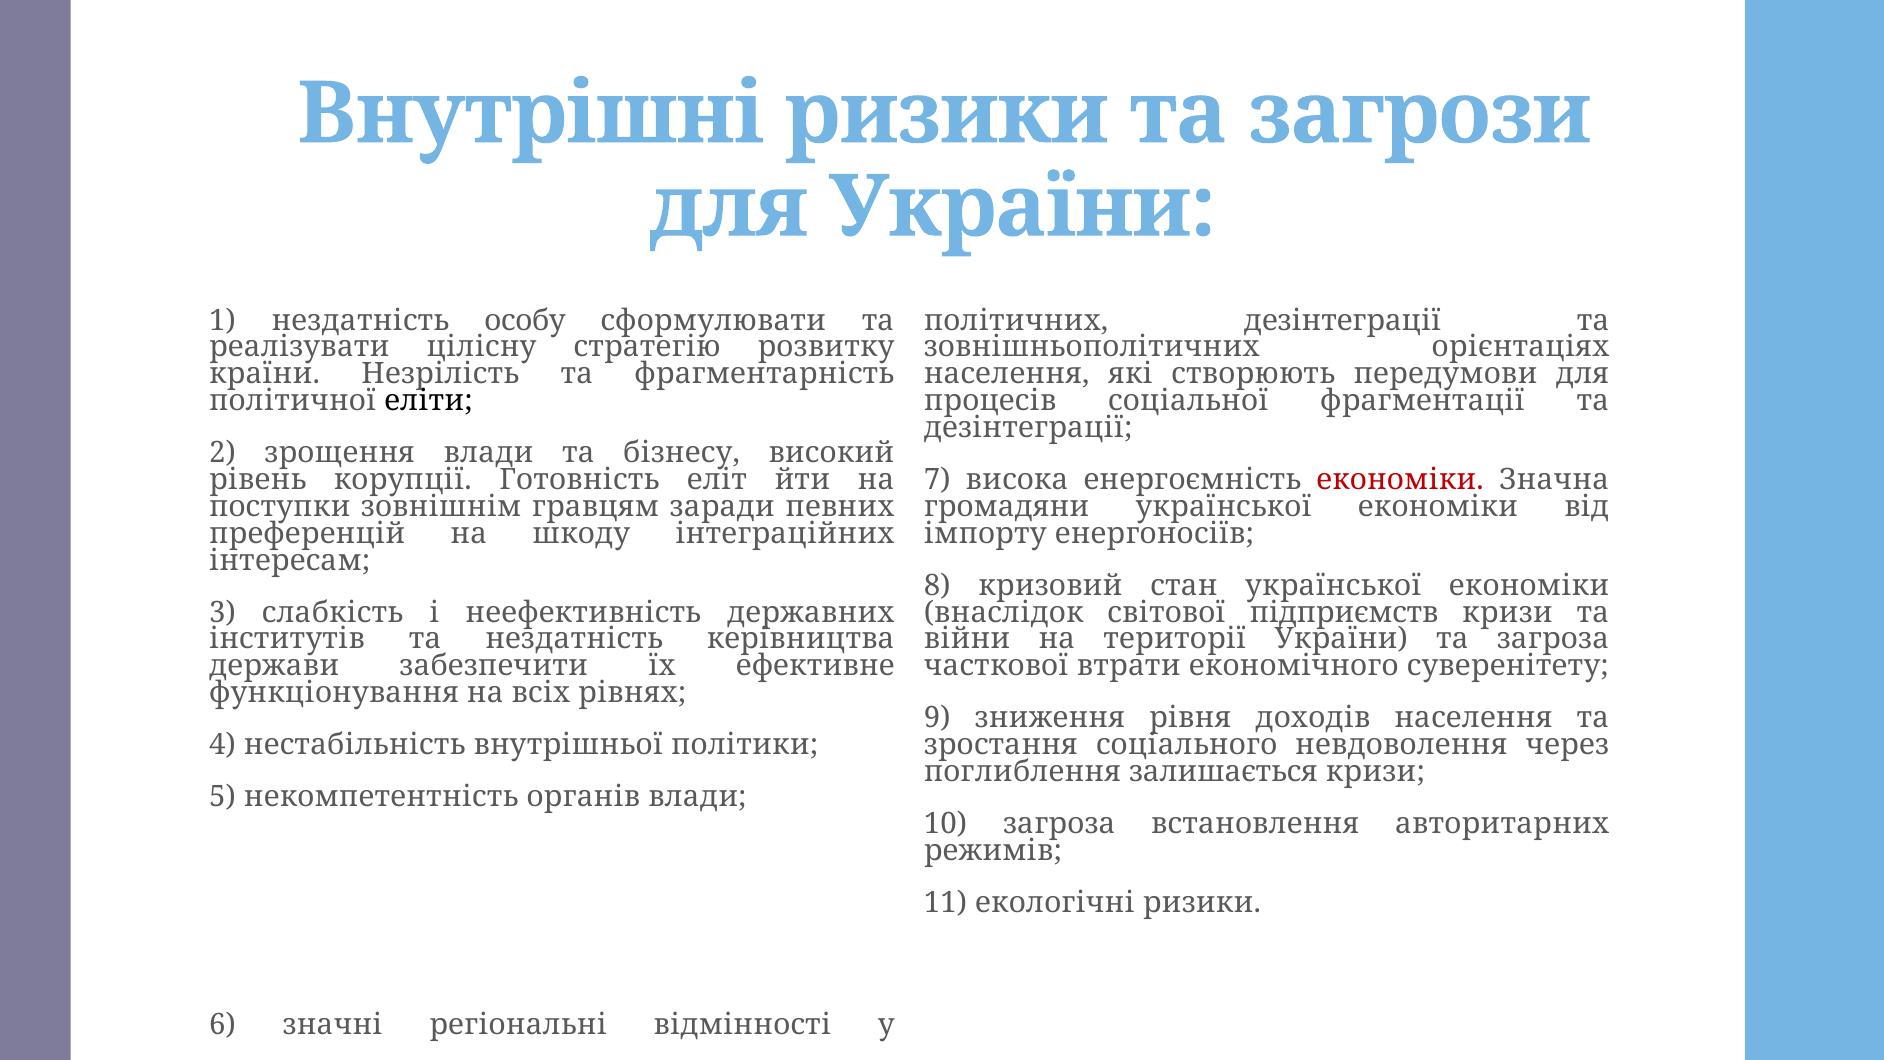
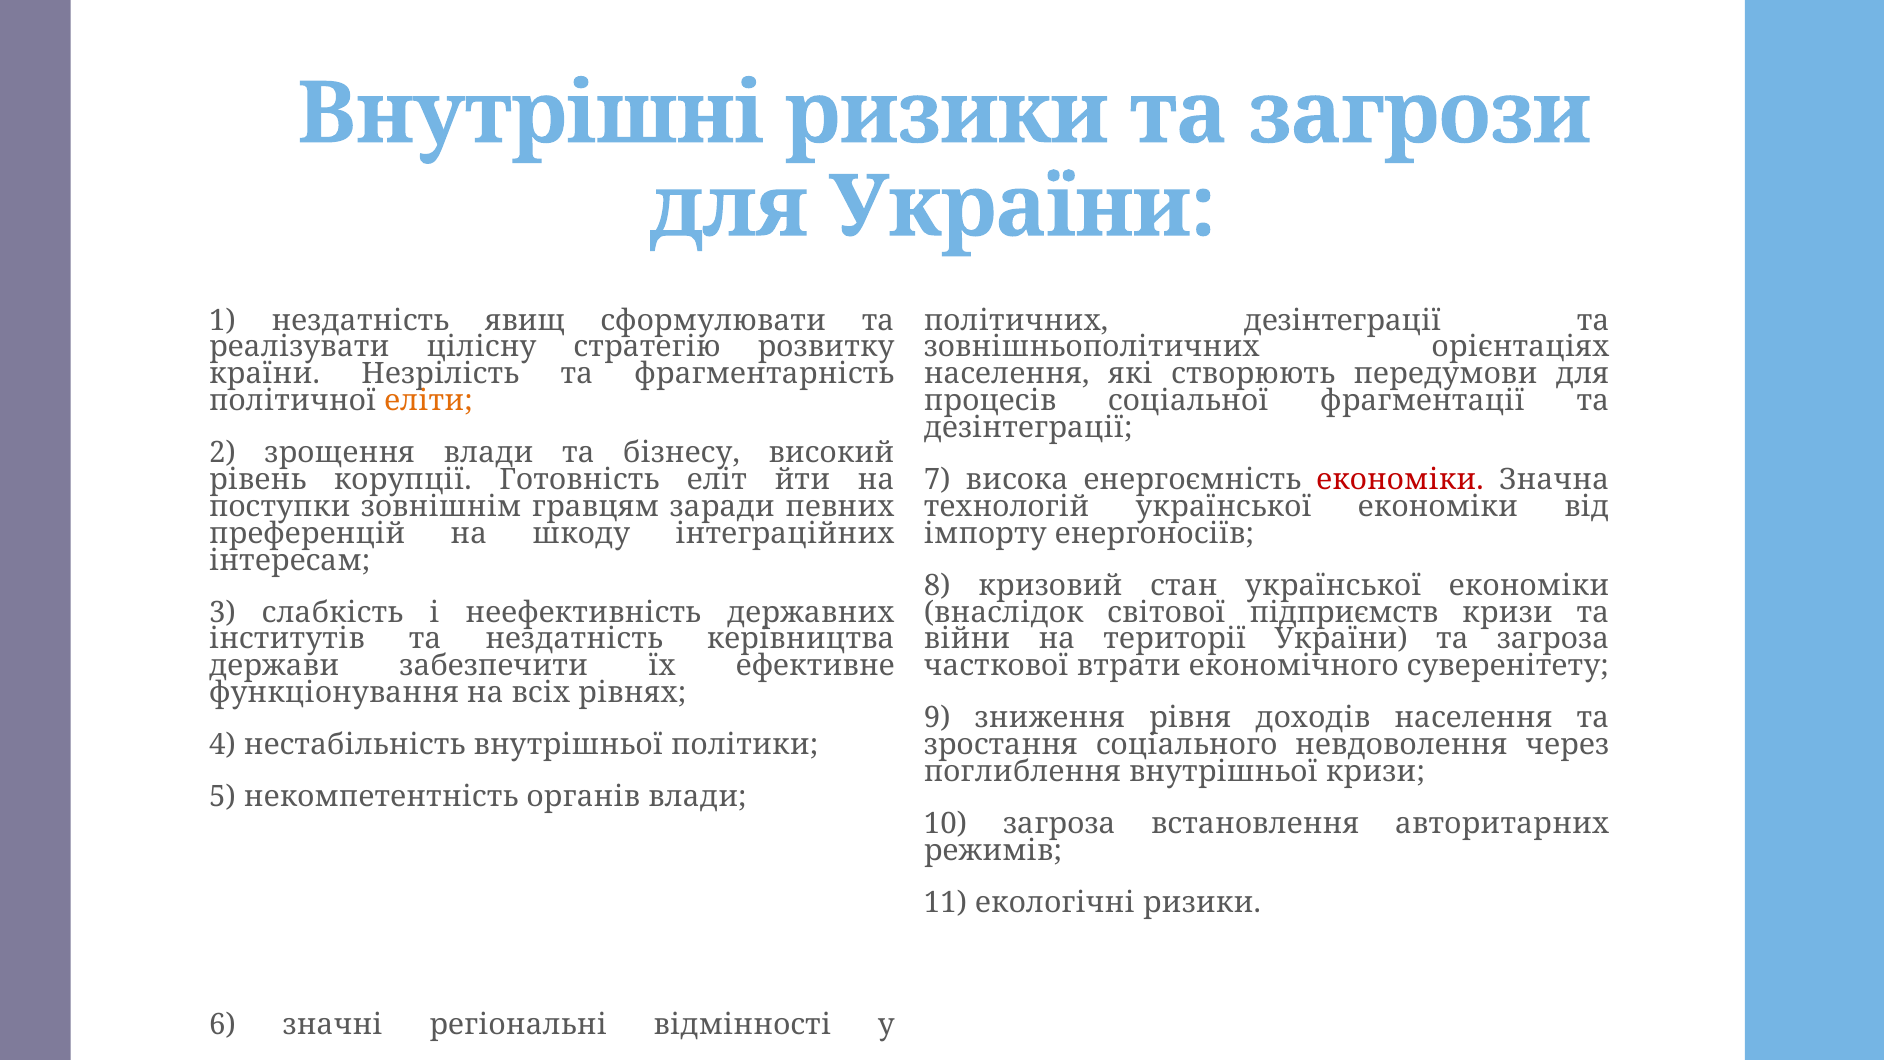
особу: особу -> явищ
еліти colour: black -> orange
громадяни: громадяни -> технологій
поглиблення залишається: залишається -> внутрішньої
